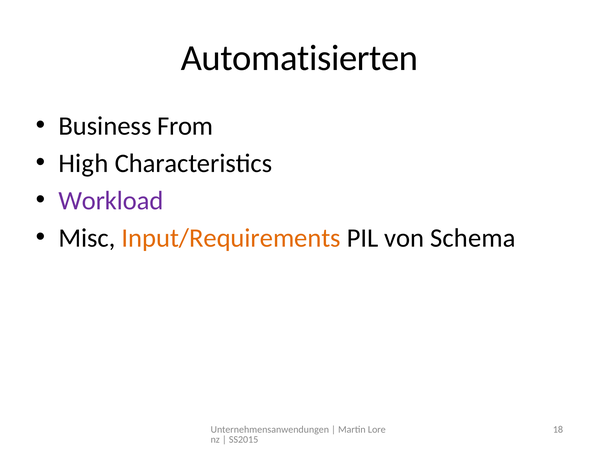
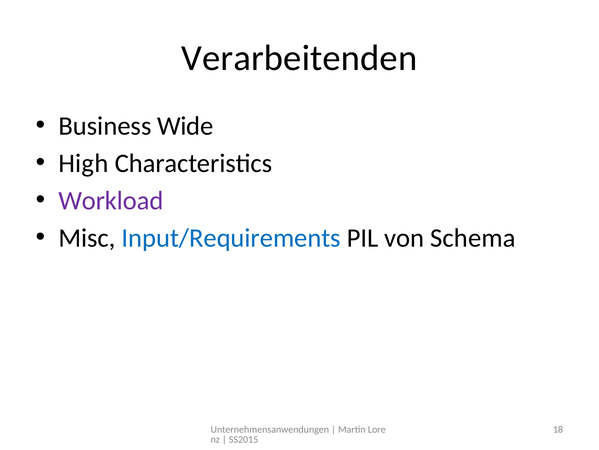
Automatisierten: Automatisierten -> Verarbeitenden
From: From -> Wide
Input/Requirements colour: orange -> blue
